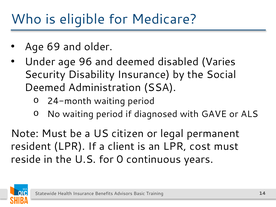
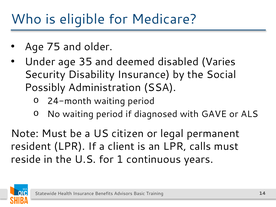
69: 69 -> 75
96: 96 -> 35
Deemed at (45, 87): Deemed -> Possibly
cost: cost -> calls
0: 0 -> 1
